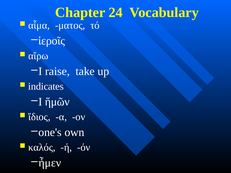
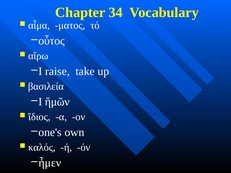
24: 24 -> 34
ἱεροῖς: ἱεροῖς -> οὗτος
indicates: indicates -> βασιλεία
